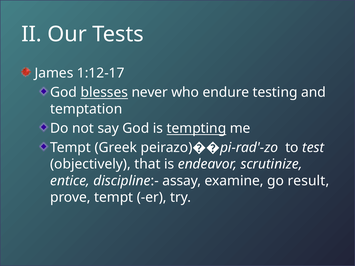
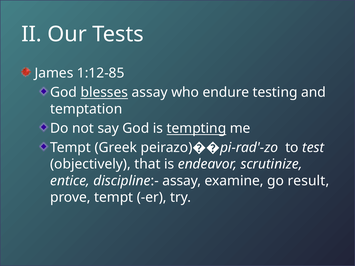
1:12-17: 1:12-17 -> 1:12-85
blesses never: never -> assay
